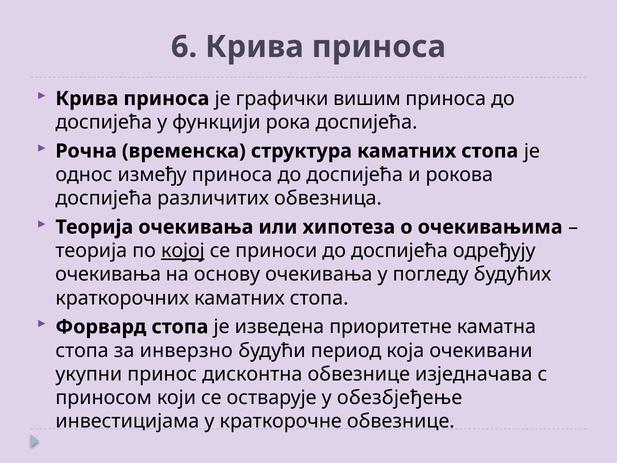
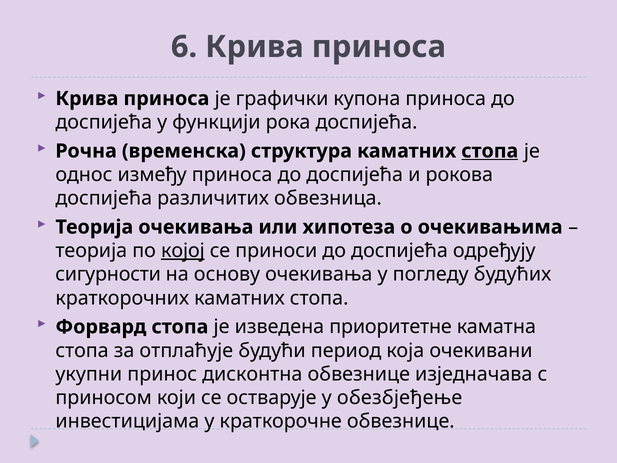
вишим: вишим -> купона
стопа at (490, 151) underline: none -> present
очекивања at (108, 274): очекивања -> сигурности
инверзно: инверзно -> отплаћује
